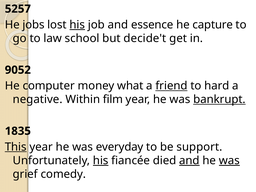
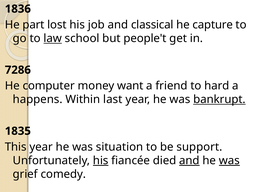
5257: 5257 -> 1836
jobs: jobs -> part
his at (77, 25) underline: present -> none
essence: essence -> classical
law underline: none -> present
decide't: decide't -> people't
9052: 9052 -> 7286
what: what -> want
friend underline: present -> none
negative: negative -> happens
film: film -> last
This underline: present -> none
everyday: everyday -> situation
